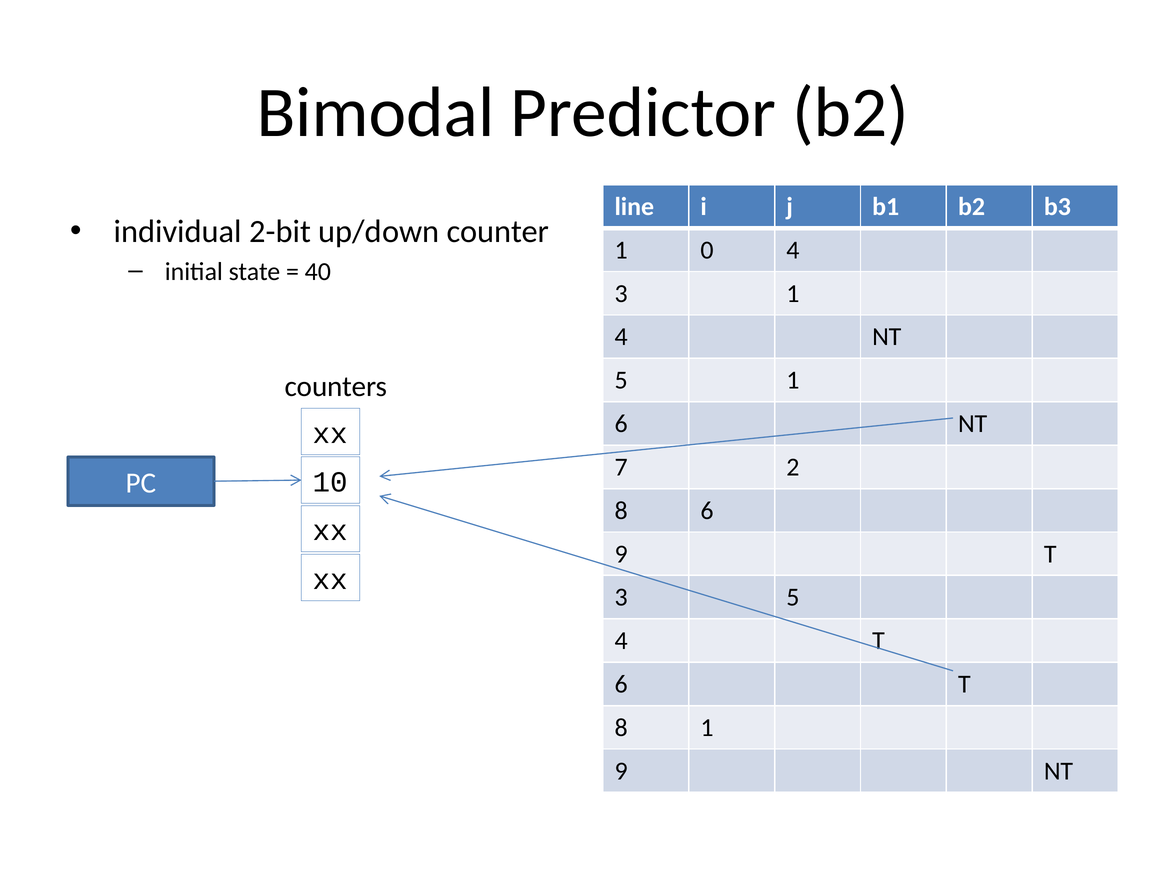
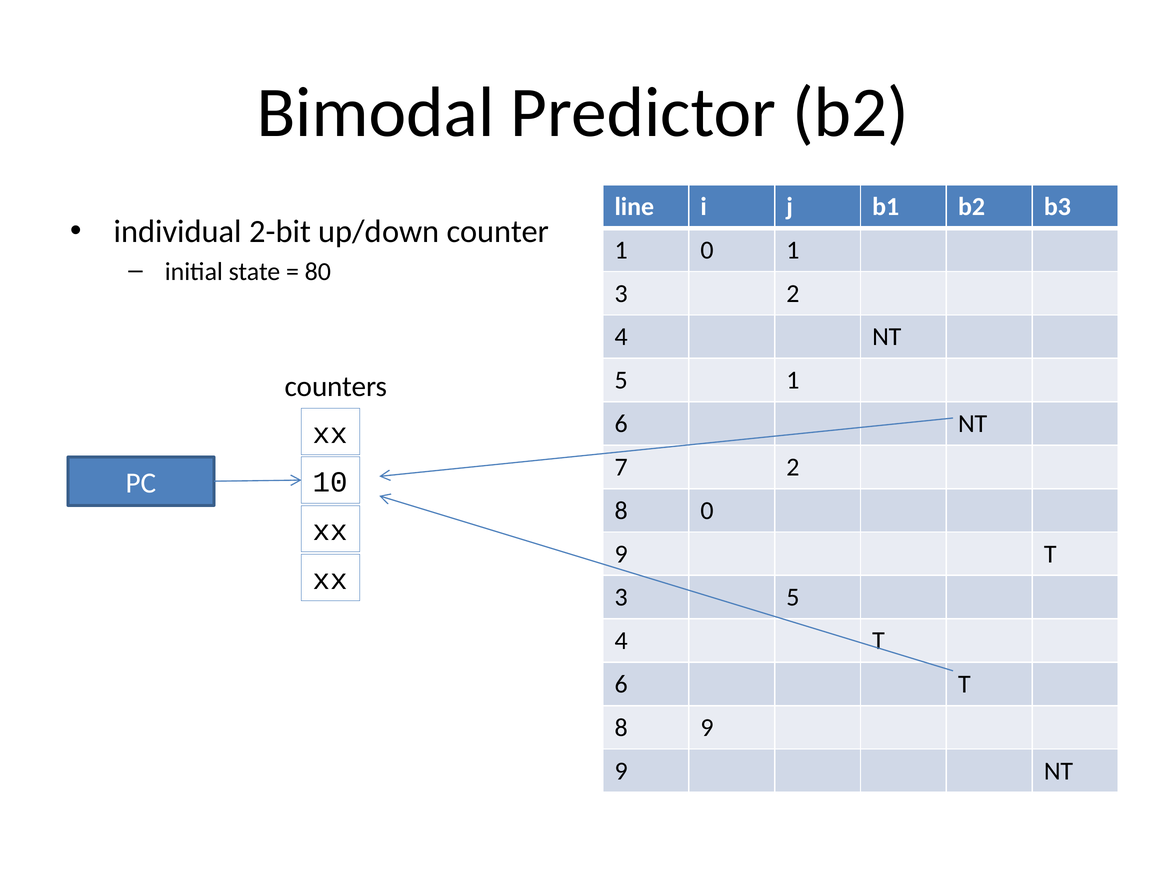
0 4: 4 -> 1
40: 40 -> 80
3 1: 1 -> 2
8 6: 6 -> 0
8 1: 1 -> 9
